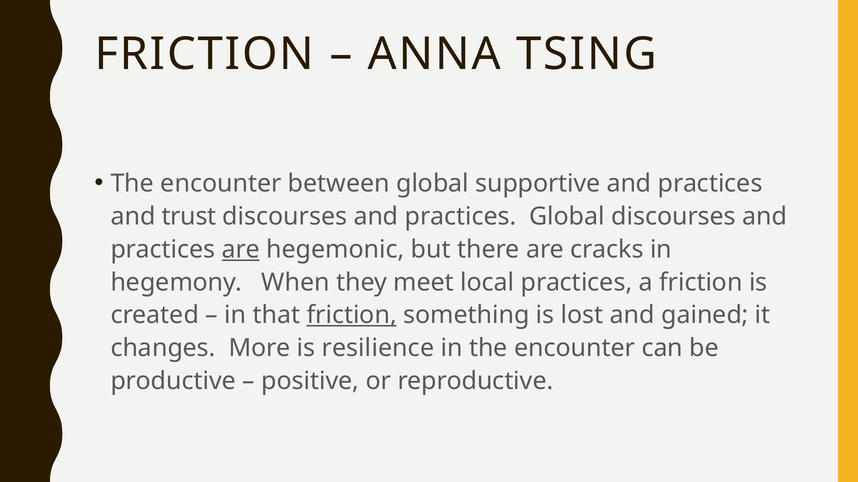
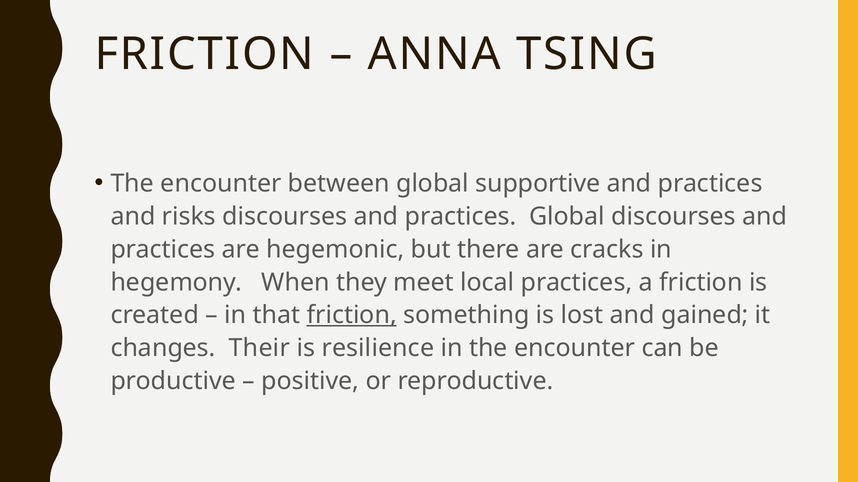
trust: trust -> risks
are at (241, 250) underline: present -> none
More: More -> Their
